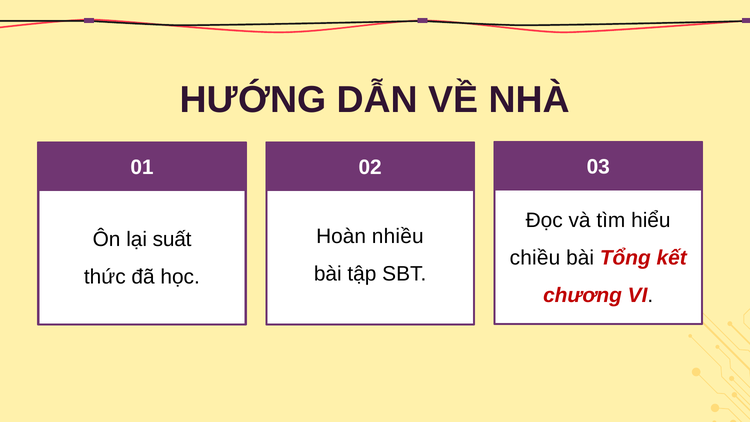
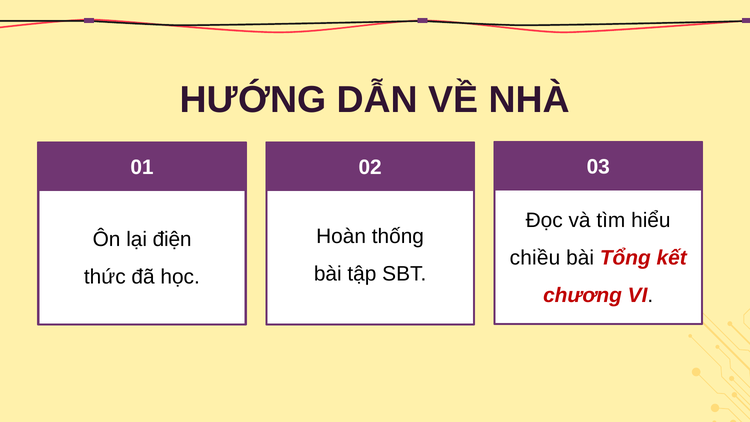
nhiều: nhiều -> thống
suất: suất -> điện
